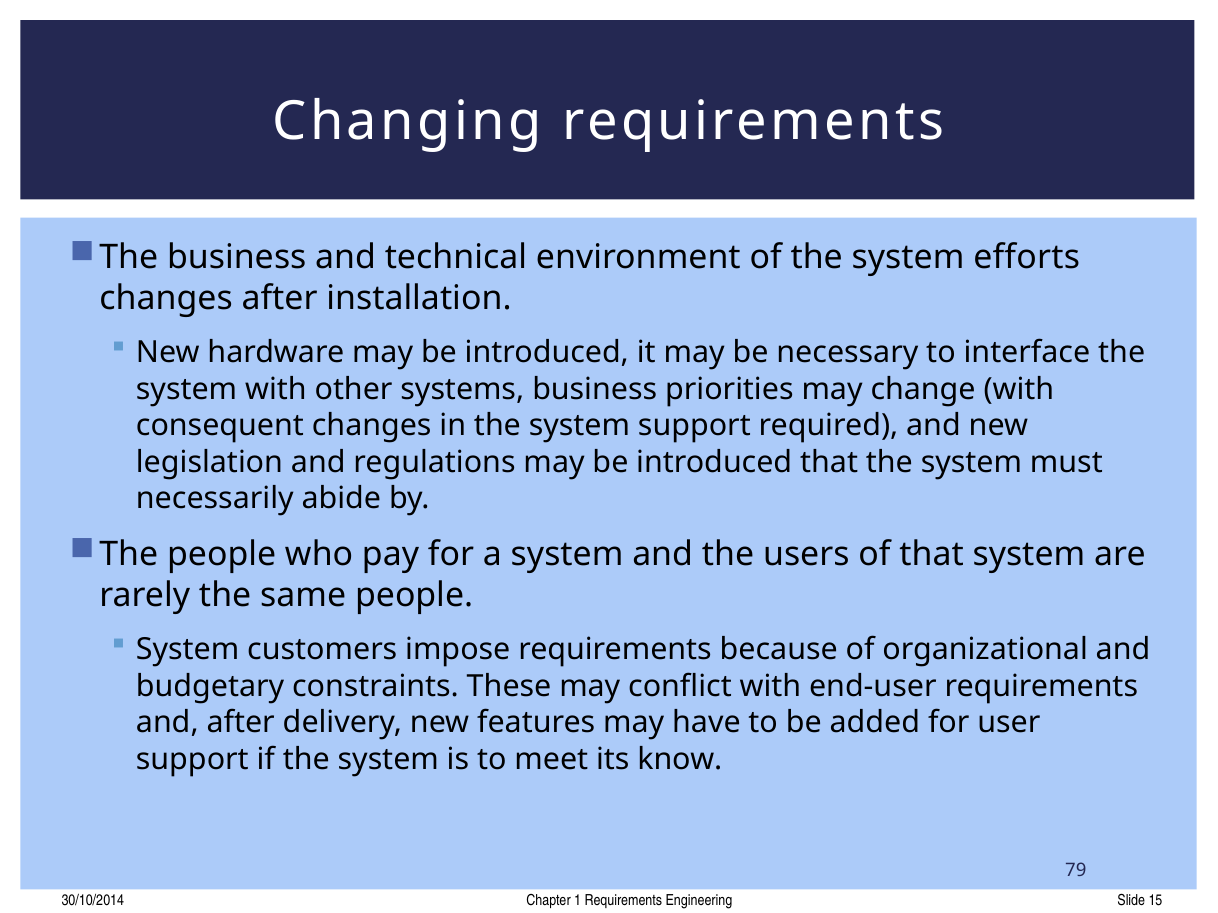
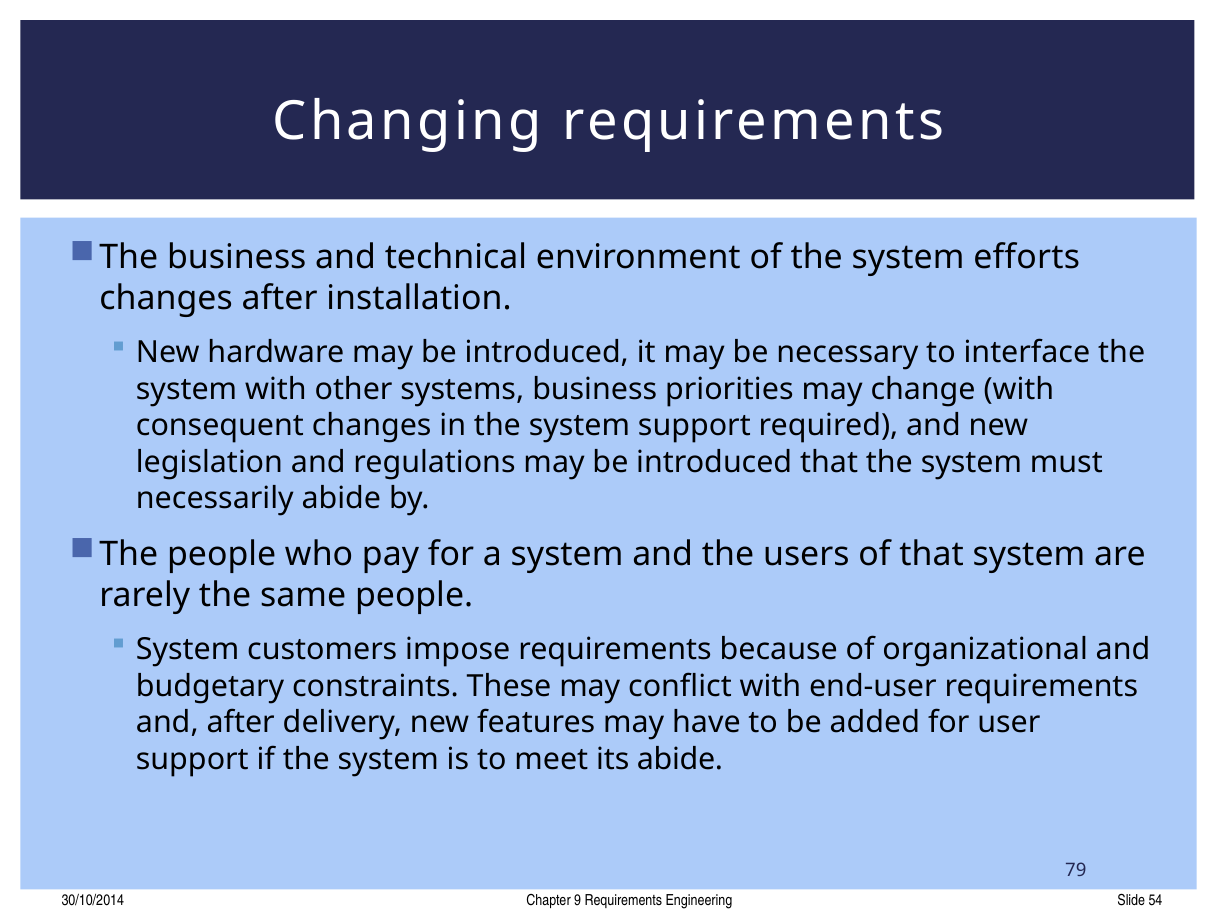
its know: know -> abide
1: 1 -> 9
15: 15 -> 54
